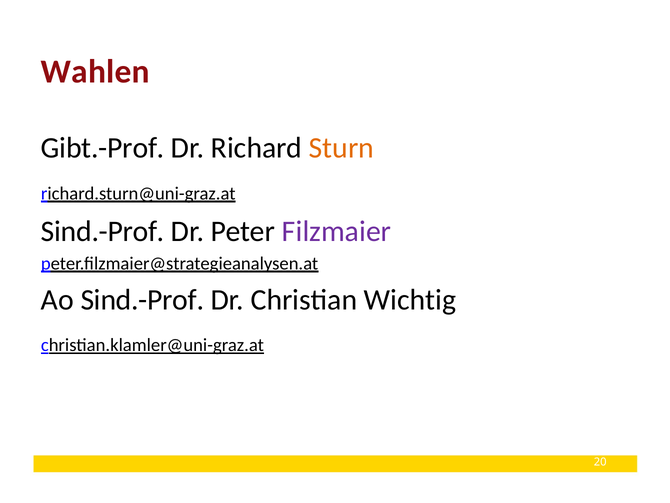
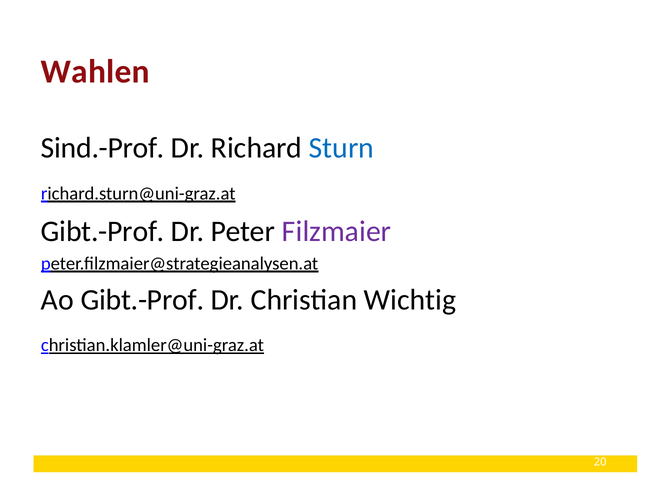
Gibt.-Prof: Gibt.-Prof -> Sind.-Prof
Sturn colour: orange -> blue
Sind.-Prof at (103, 231): Sind.-Prof -> Gibt.-Prof
Ao Sind.-Prof: Sind.-Prof -> Gibt.-Prof
